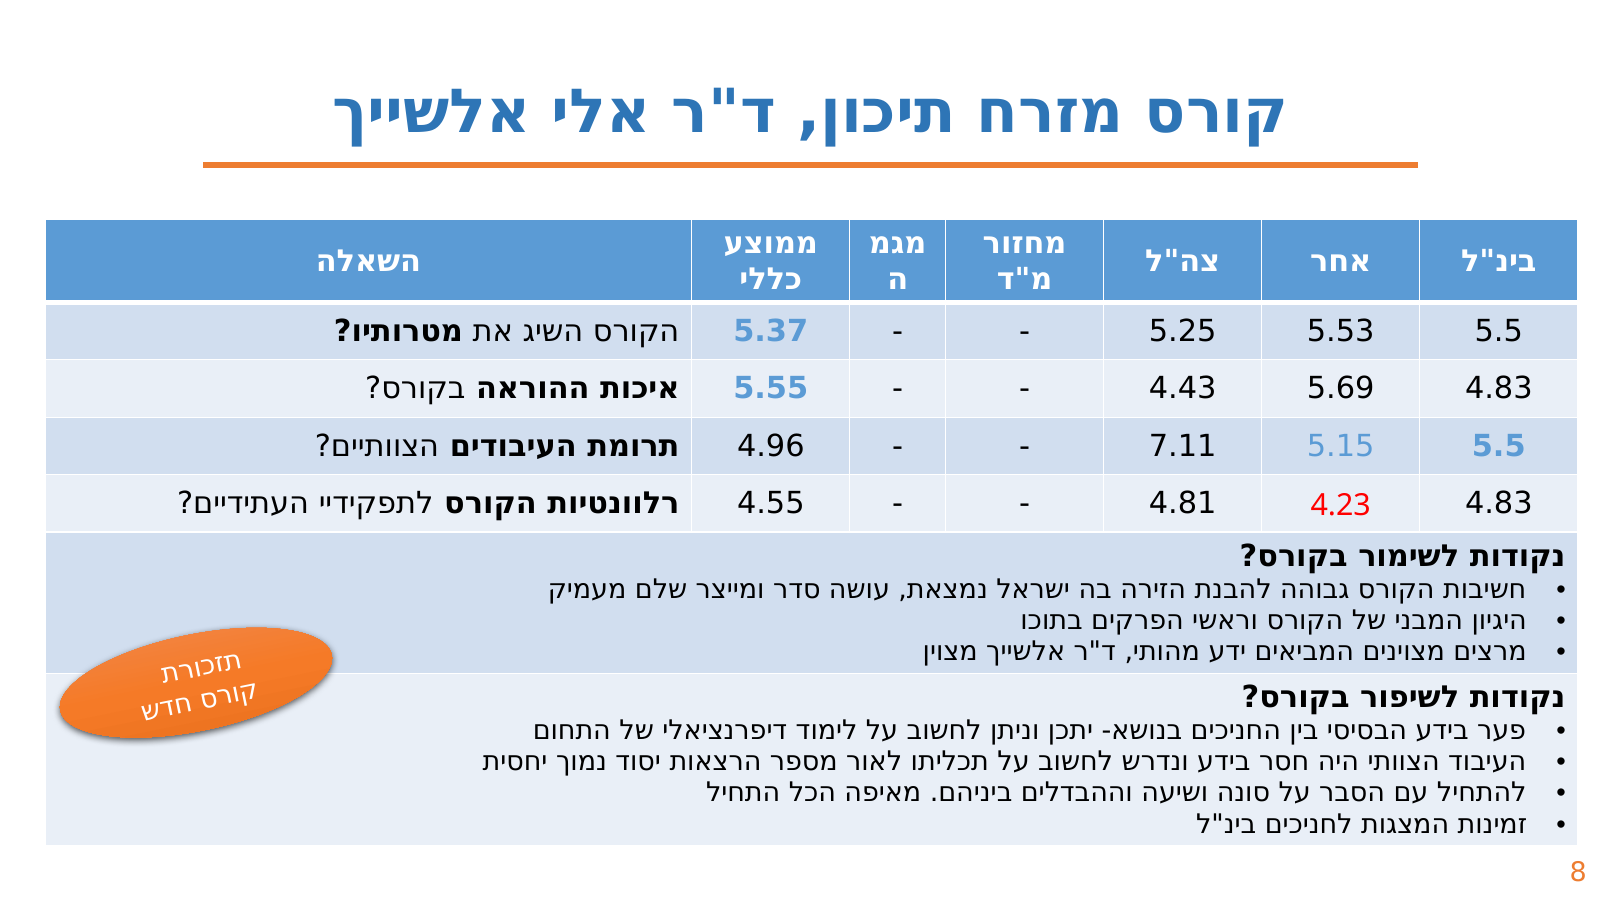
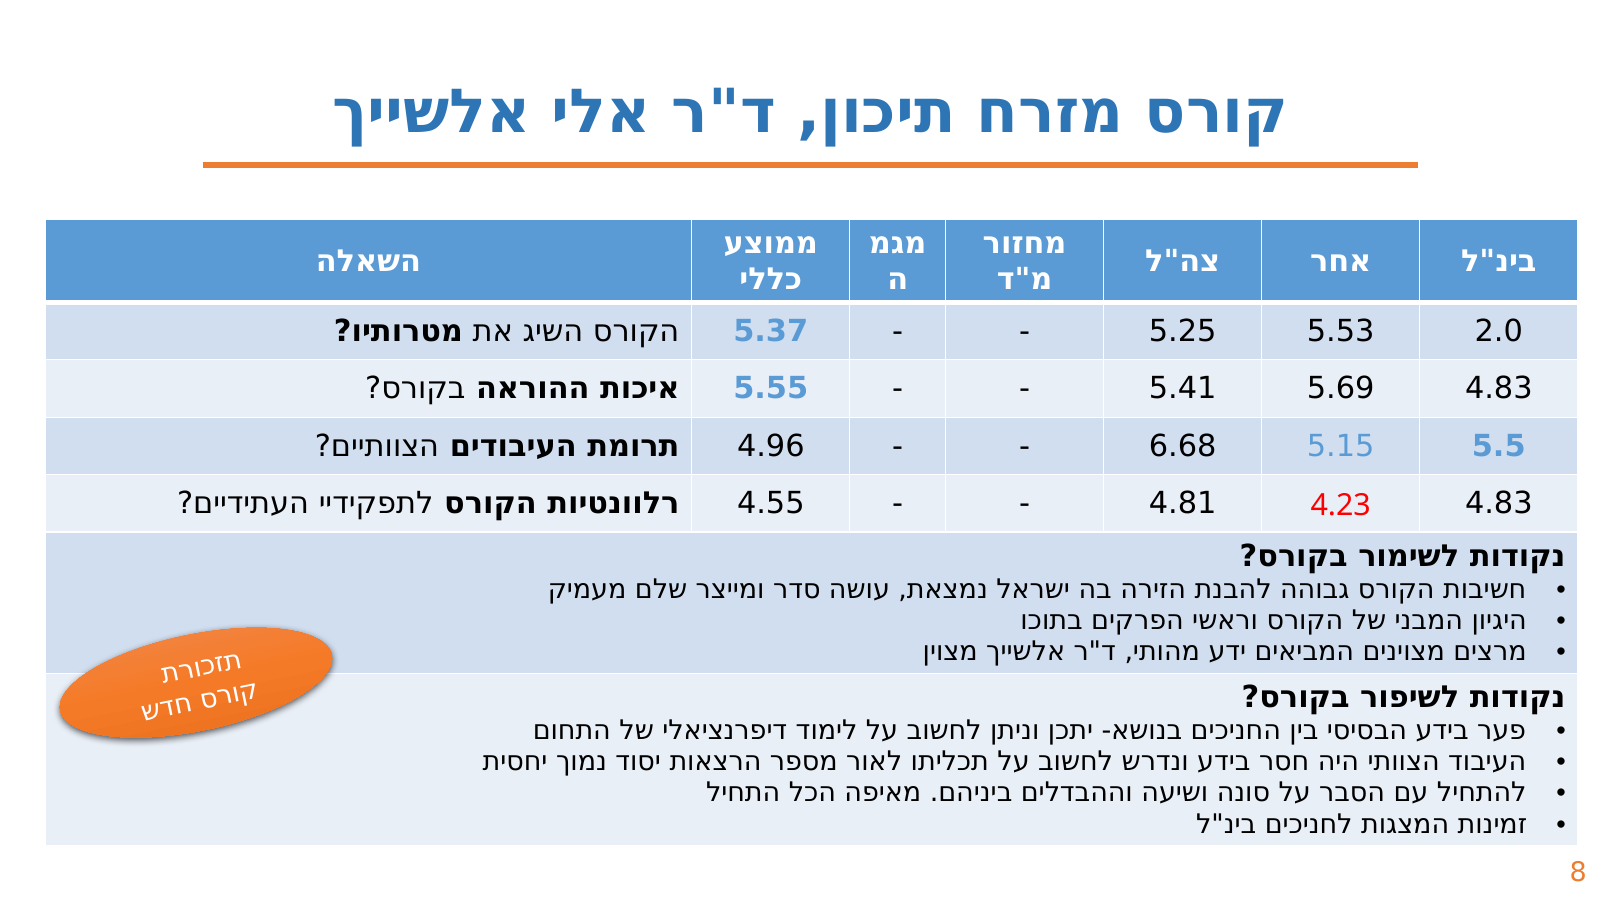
5.53 5.5: 5.5 -> 2.0
4.43: 4.43 -> 5.41
7.11: 7.11 -> 6.68
